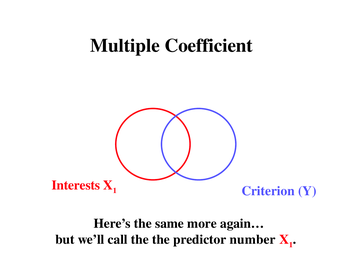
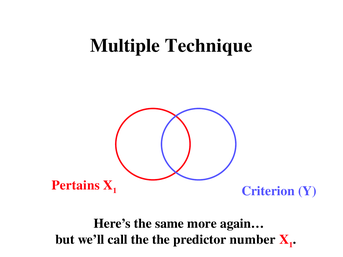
Coefficient: Coefficient -> Technique
Interests: Interests -> Pertains
